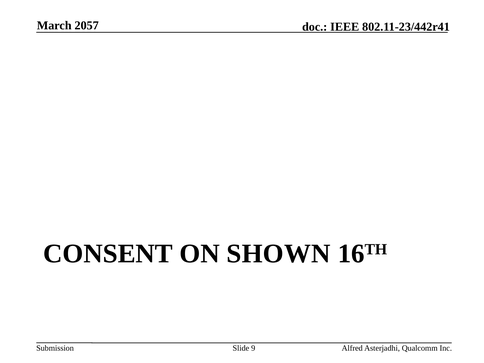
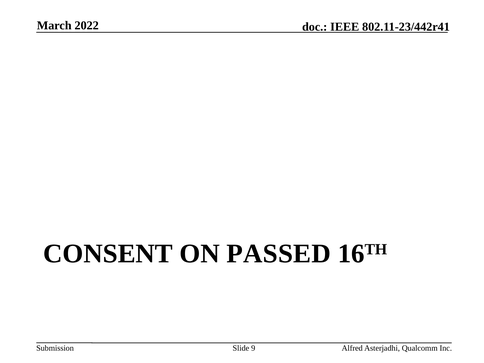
2057: 2057 -> 2022
SHOWN: SHOWN -> PASSED
